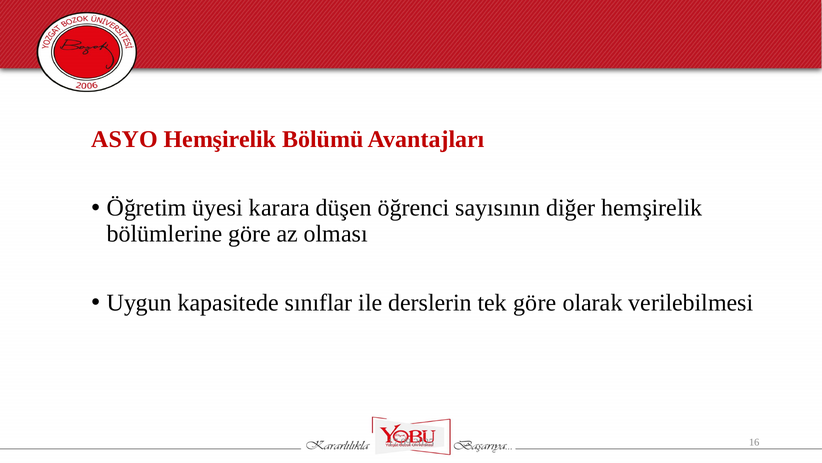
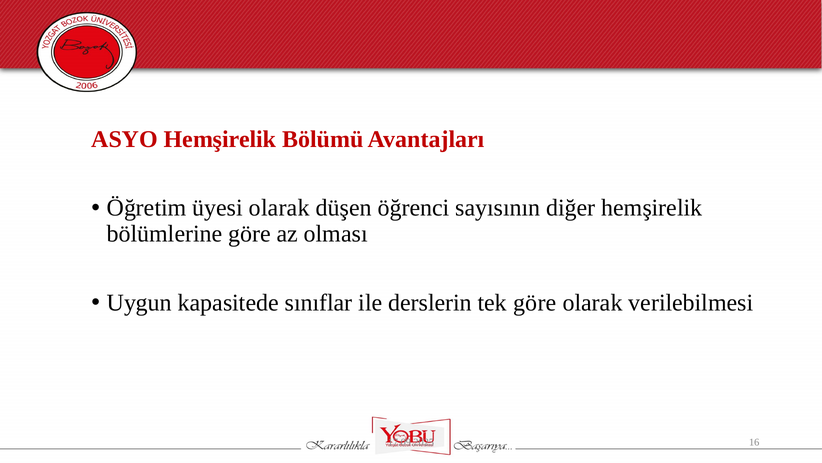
üyesi karara: karara -> olarak
